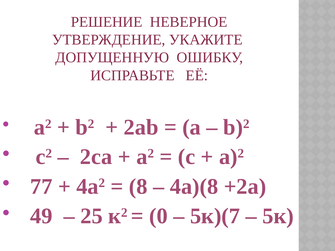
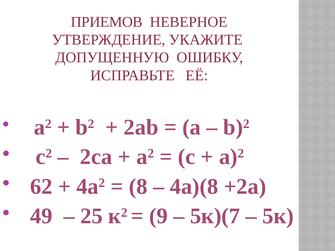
РЕШЕНИЕ: РЕШЕНИЕ -> ПРИЕМОВ
77: 77 -> 62
0: 0 -> 9
